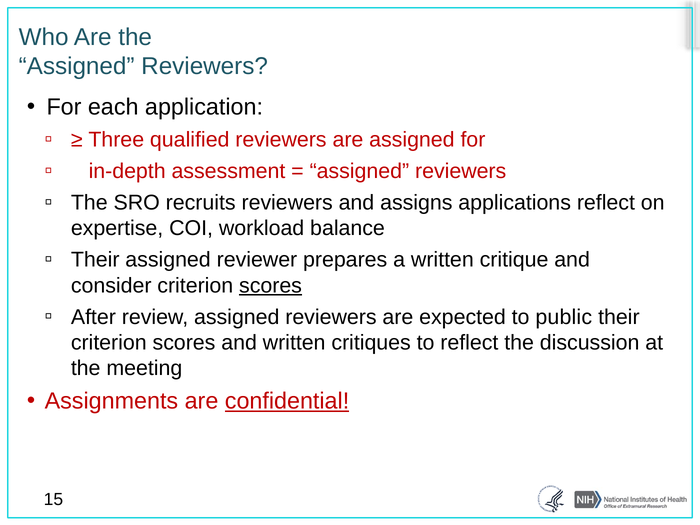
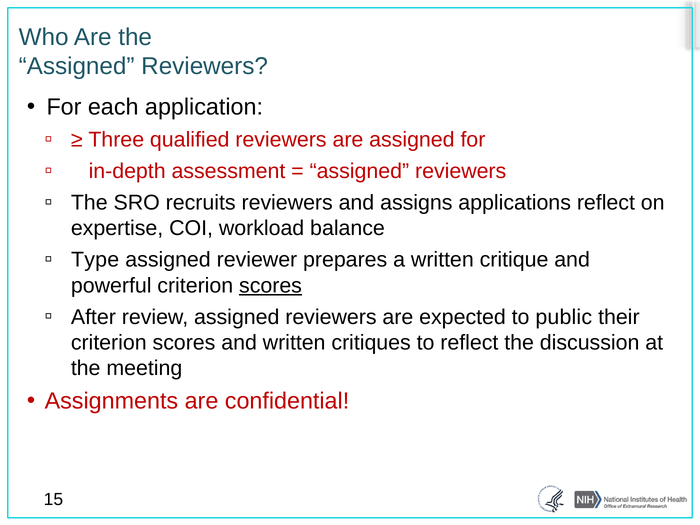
Their at (95, 260): Their -> Type
consider: consider -> powerful
confidential underline: present -> none
